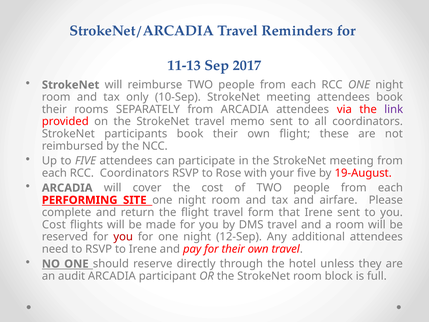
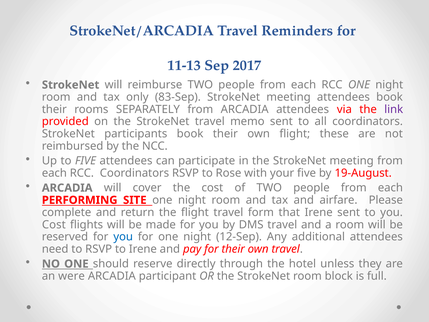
10-Sep: 10-Sep -> 83-Sep
you at (123, 237) colour: red -> blue
audit: audit -> were
